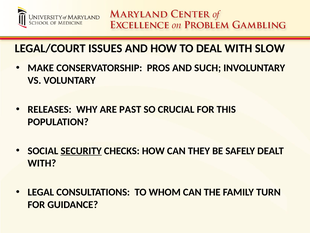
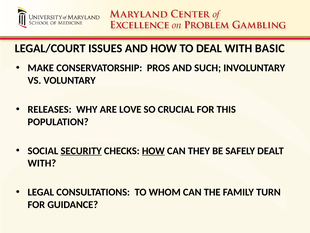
SLOW: SLOW -> BASIC
PAST: PAST -> LOVE
HOW at (153, 151) underline: none -> present
